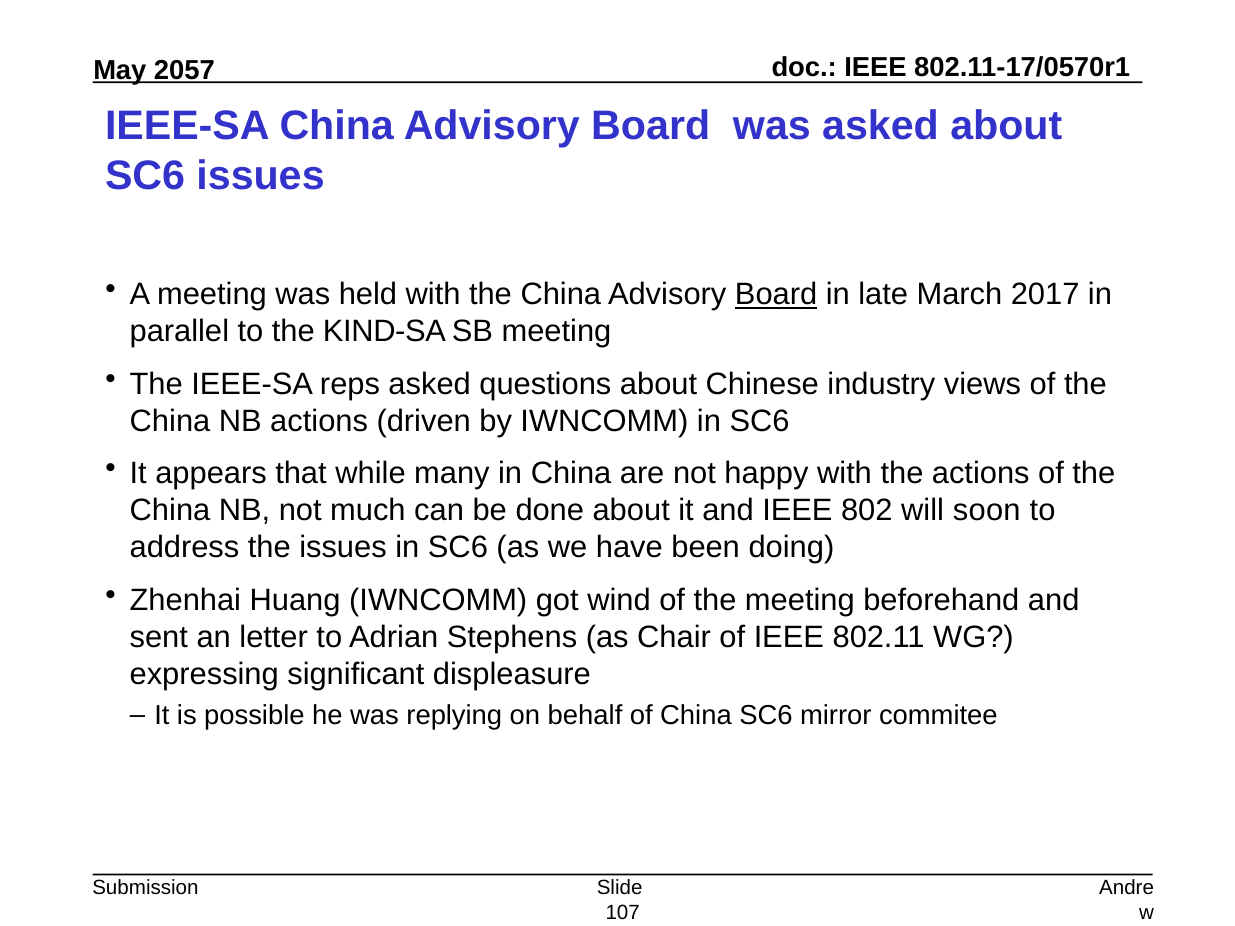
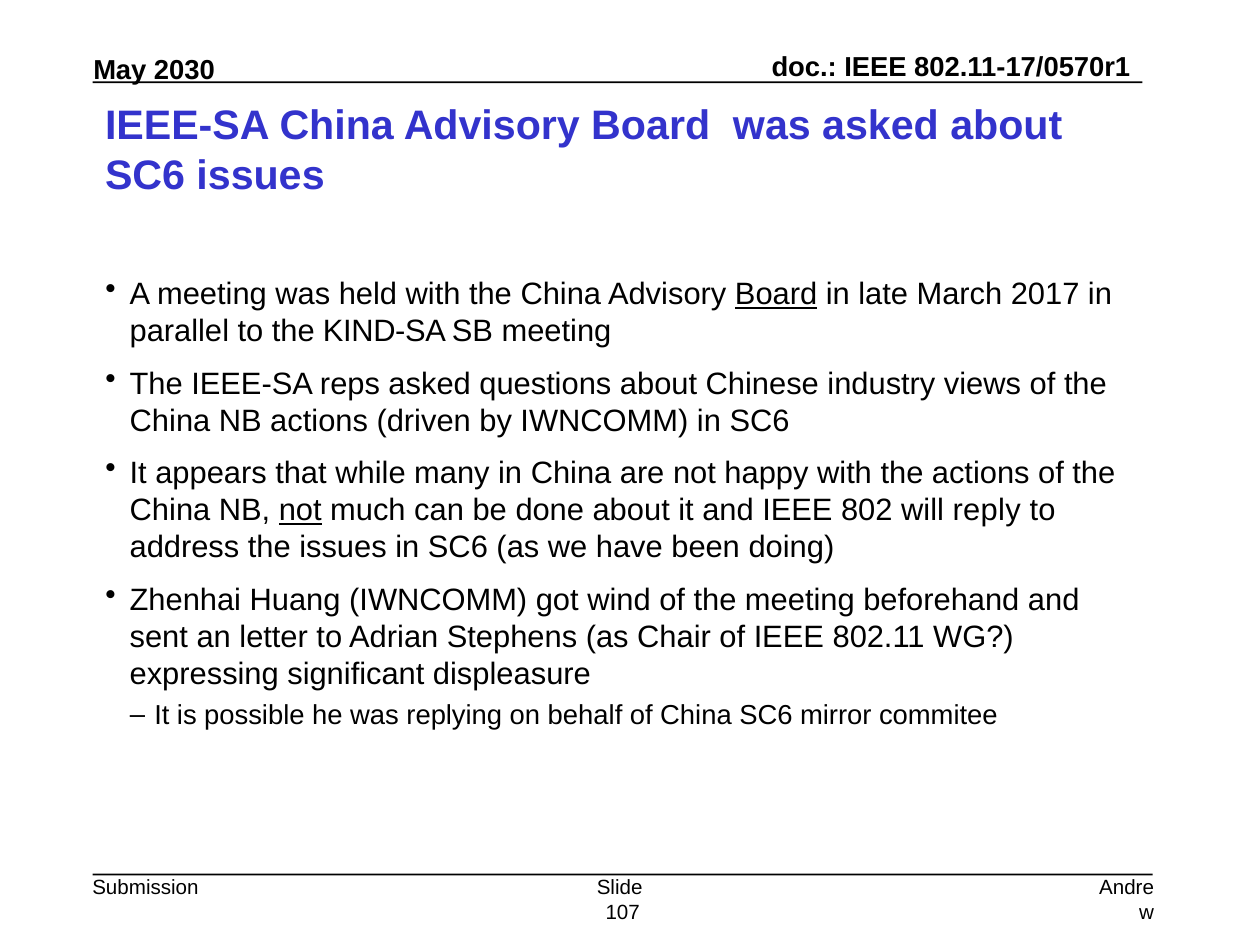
2057: 2057 -> 2030
not at (300, 511) underline: none -> present
soon: soon -> reply
